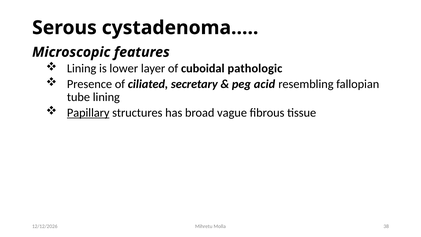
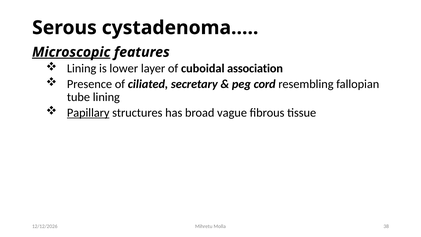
Microscopic underline: none -> present
pathologic: pathologic -> association
acid: acid -> cord
